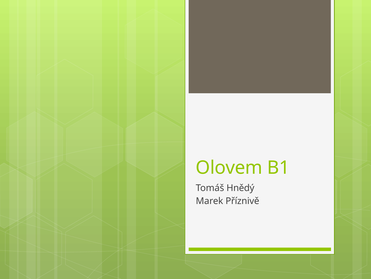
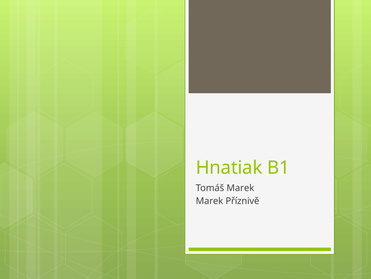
Olovem: Olovem -> Hnatiak
Tomáš Hnědý: Hnědý -> Marek
